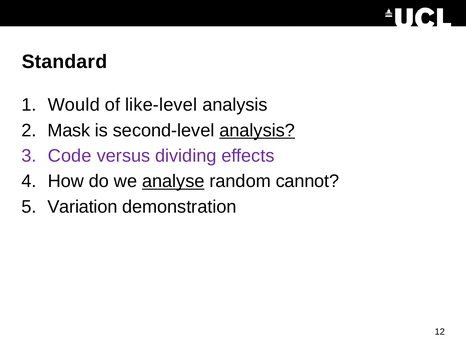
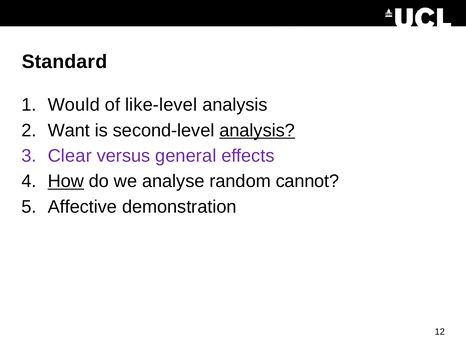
Mask: Mask -> Want
Code: Code -> Clear
dividing: dividing -> general
How underline: none -> present
analyse underline: present -> none
Variation: Variation -> Affective
